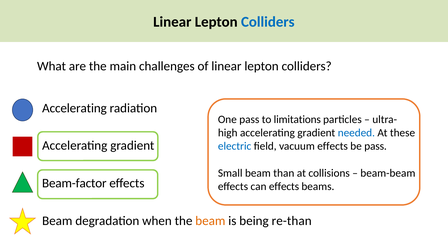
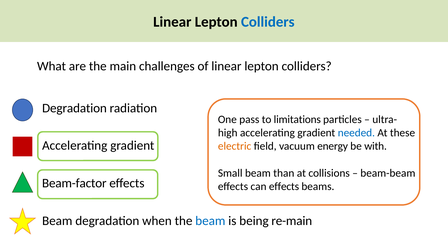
Accelerating at (74, 108): Accelerating -> Degradation
electric colour: blue -> orange
vacuum effects: effects -> energy
be pass: pass -> with
beam at (210, 221) colour: orange -> blue
re-than: re-than -> re-main
